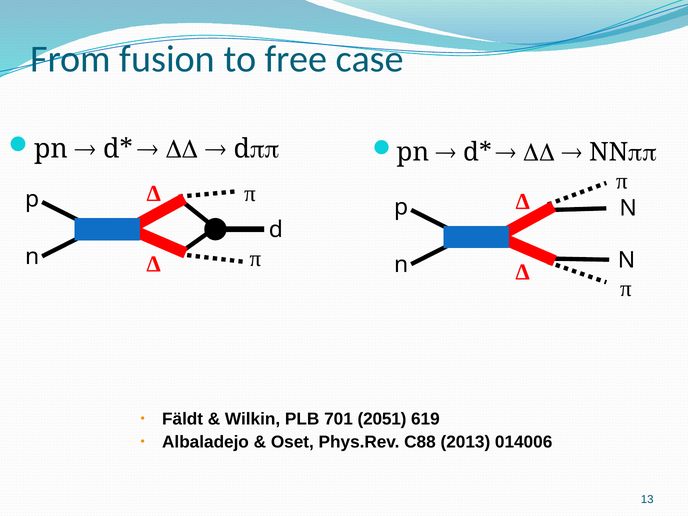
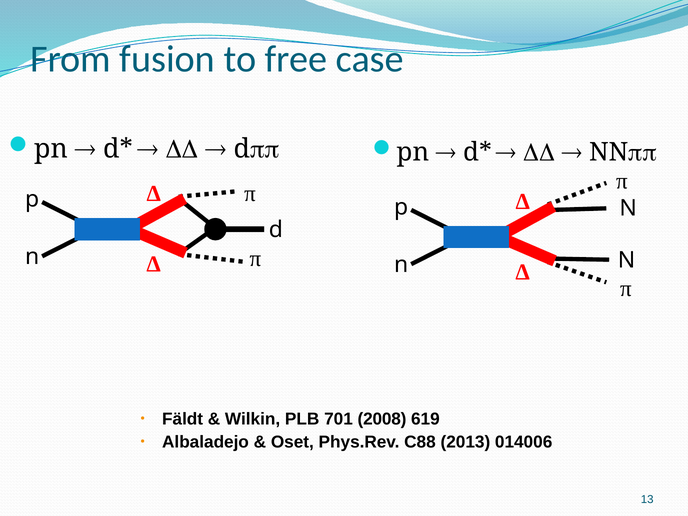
2051: 2051 -> 2008
